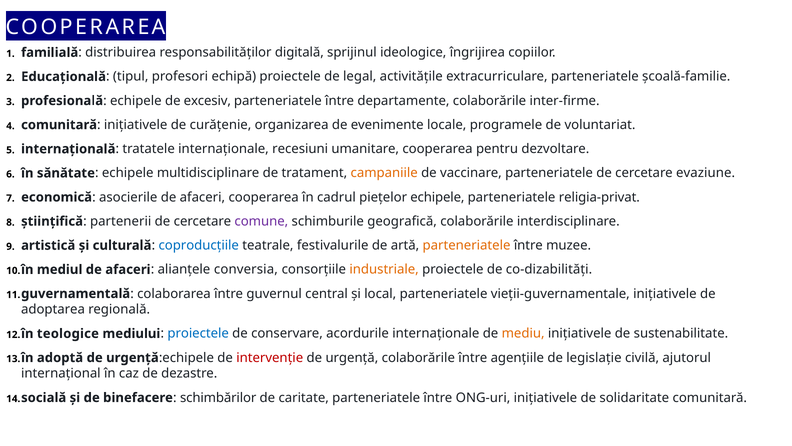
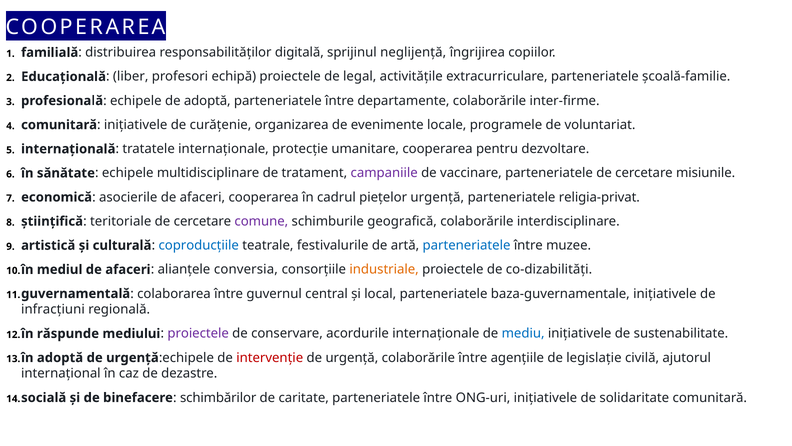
ideologice: ideologice -> neglijență
tipul: tipul -> liber
de excesiv: excesiv -> adoptă
recesiuni: recesiuni -> protecție
campaniile colour: orange -> purple
evaziune: evaziune -> misiunile
piețelor echipele: echipele -> urgență
partenerii: partenerii -> teritoriale
parteneriatele at (467, 245) colour: orange -> blue
vieții-guvernamentale: vieții-guvernamentale -> baza-guvernamentale
adoptarea: adoptarea -> infracțiuni
teologice: teologice -> răspunde
proiectele at (198, 333) colour: blue -> purple
mediu colour: orange -> blue
